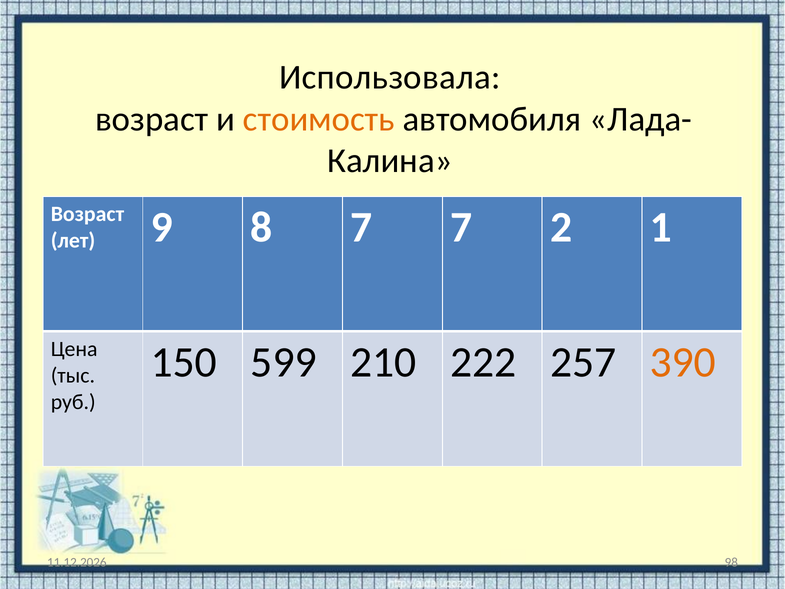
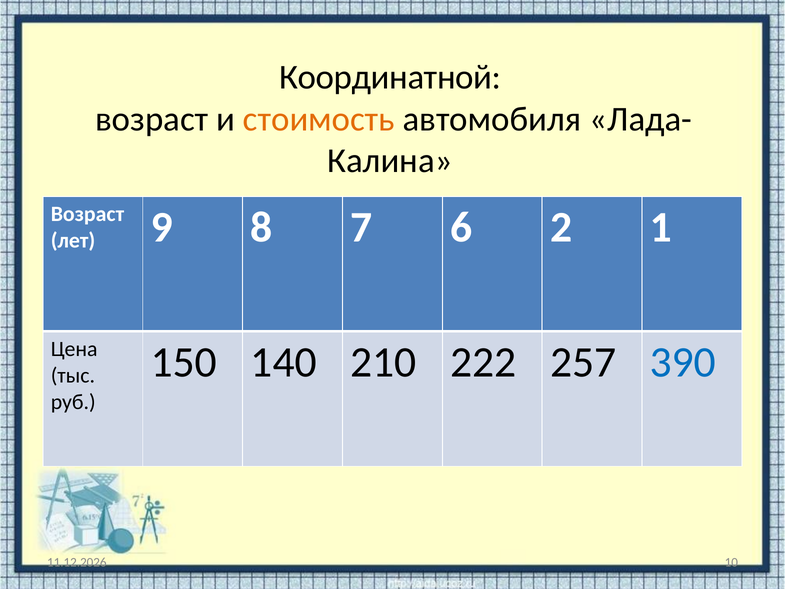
Использовала: Использовала -> Координатной
7 7: 7 -> 6
599: 599 -> 140
390 colour: orange -> blue
98: 98 -> 10
